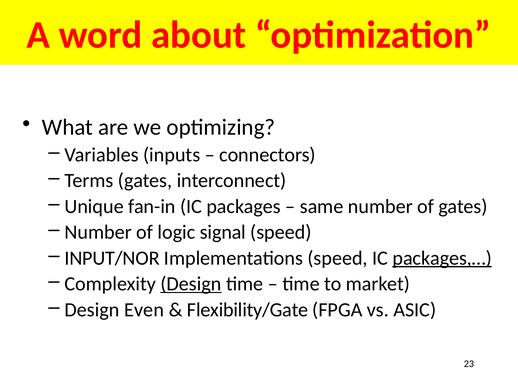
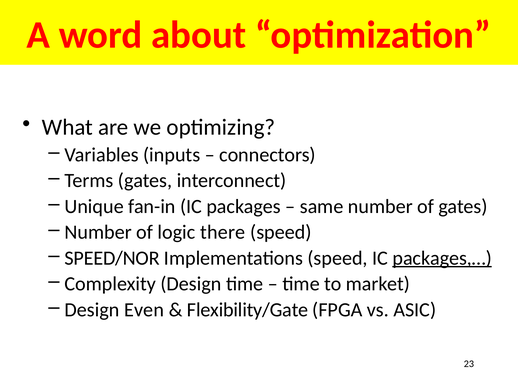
signal: signal -> there
INPUT/NOR: INPUT/NOR -> SPEED/NOR
Design at (191, 283) underline: present -> none
